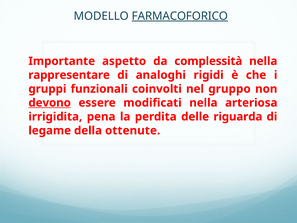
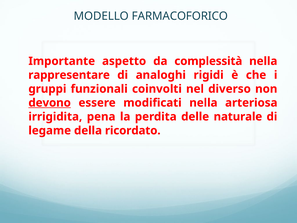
FARMACOFORICO underline: present -> none
gruppo: gruppo -> diverso
riguarda: riguarda -> naturale
ottenute: ottenute -> ricordato
